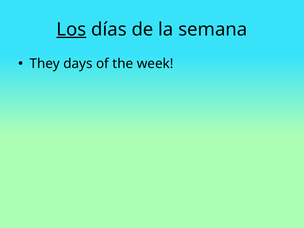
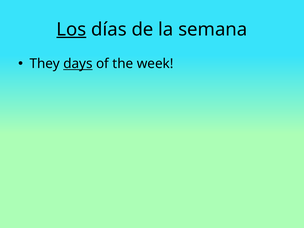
days underline: none -> present
